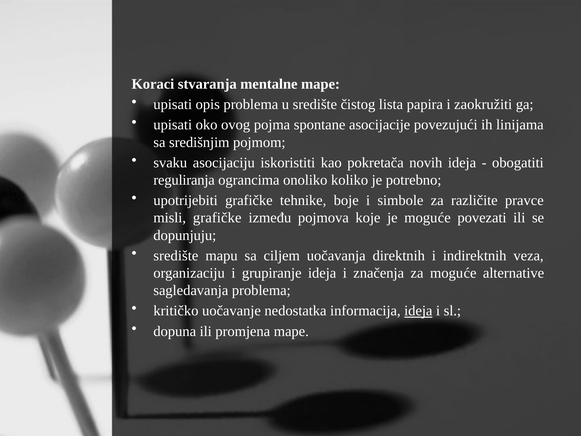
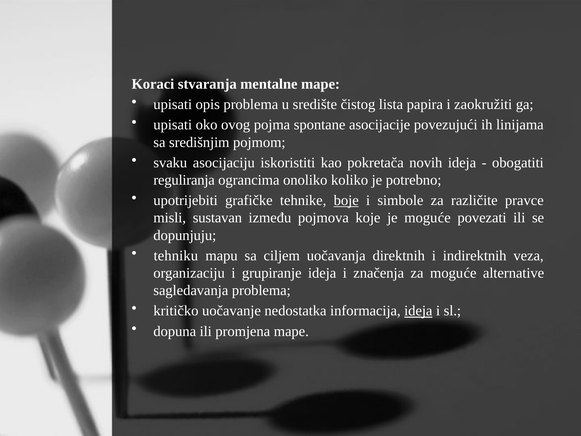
boje underline: none -> present
misli grafičke: grafičke -> sustavan
središte at (176, 255): središte -> tehniku
